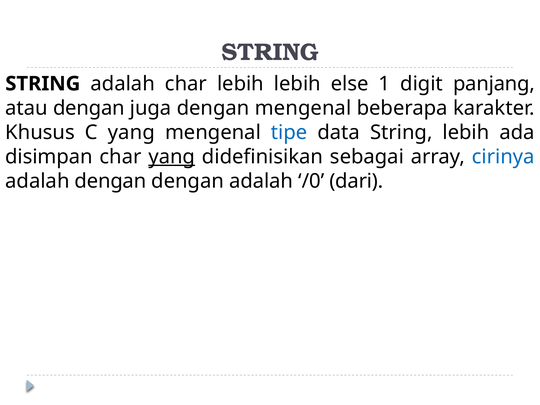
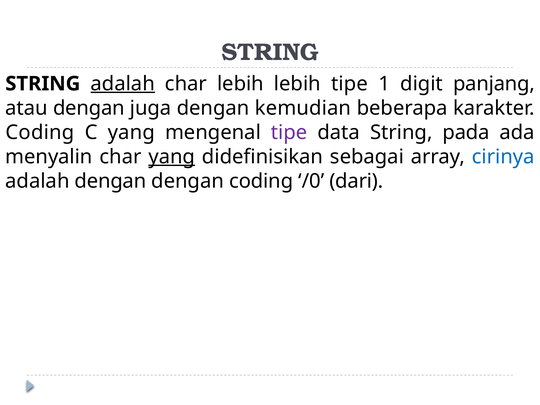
adalah at (123, 84) underline: none -> present
lebih else: else -> tipe
dengan mengenal: mengenal -> kemudian
Khusus at (40, 132): Khusus -> Coding
tipe at (289, 132) colour: blue -> purple
String lebih: lebih -> pada
disimpan: disimpan -> menyalin
dengan adalah: adalah -> coding
